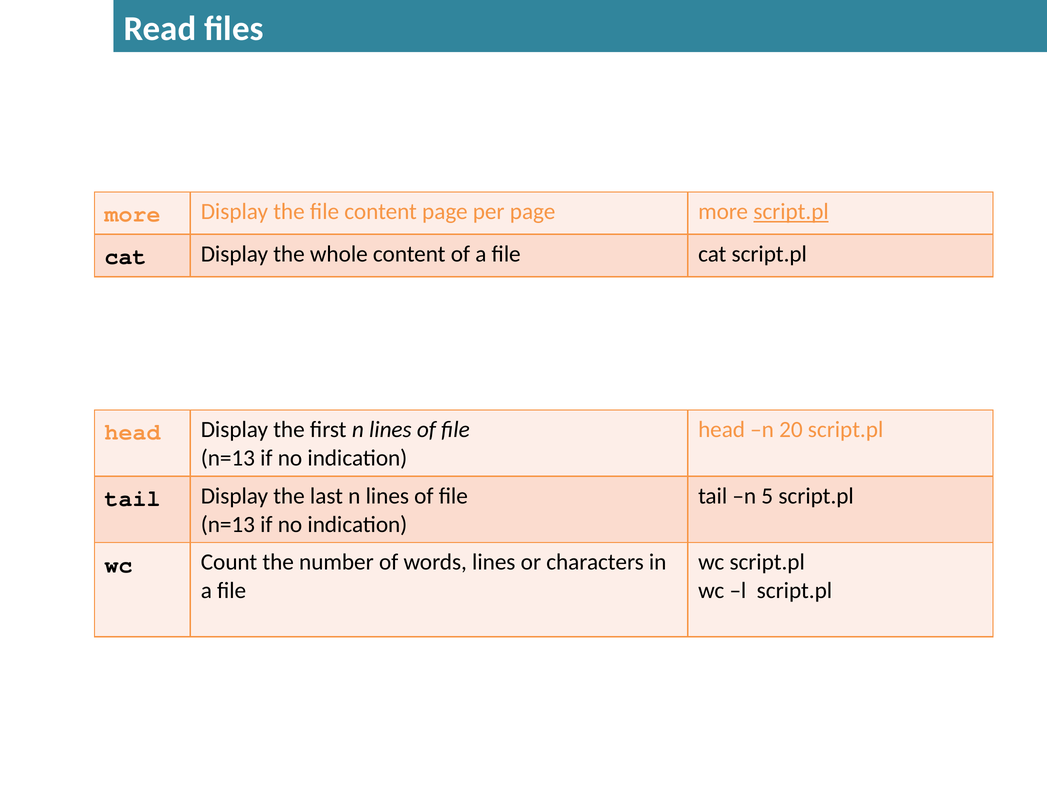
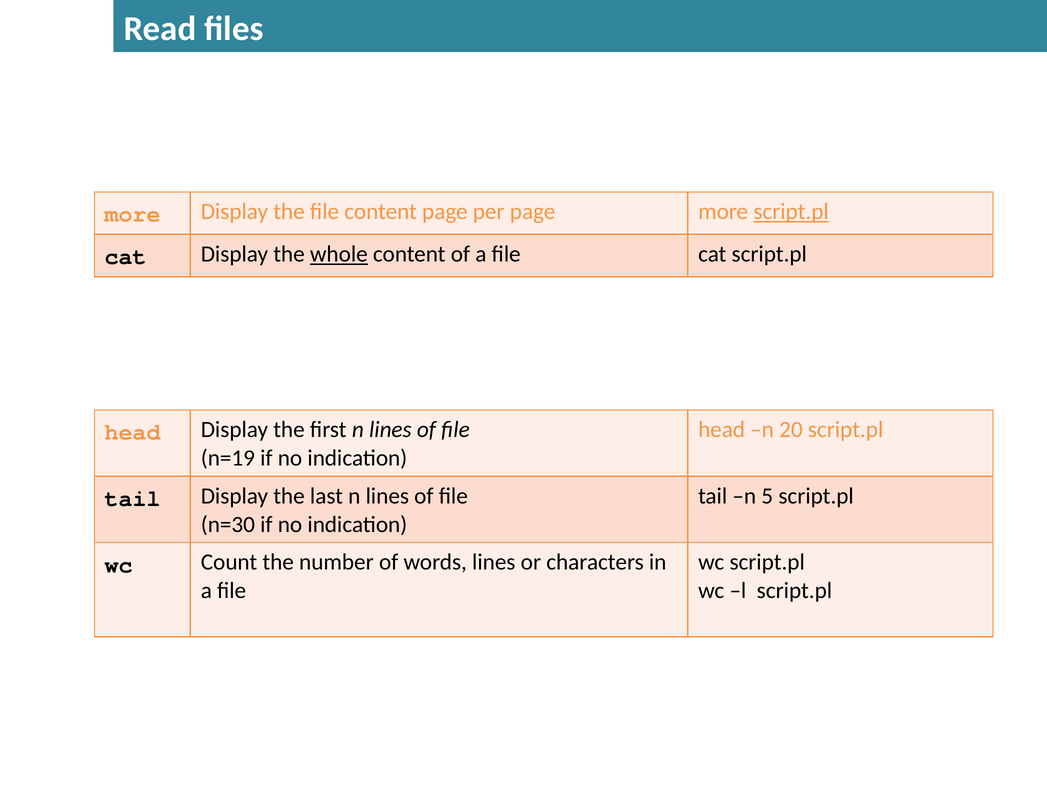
whole underline: none -> present
n=13 at (228, 458): n=13 -> n=19
n=13 at (228, 525): n=13 -> n=30
